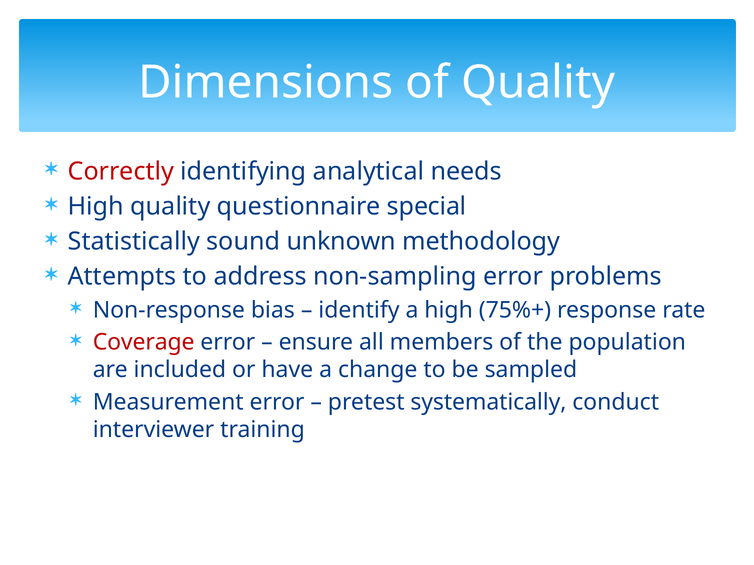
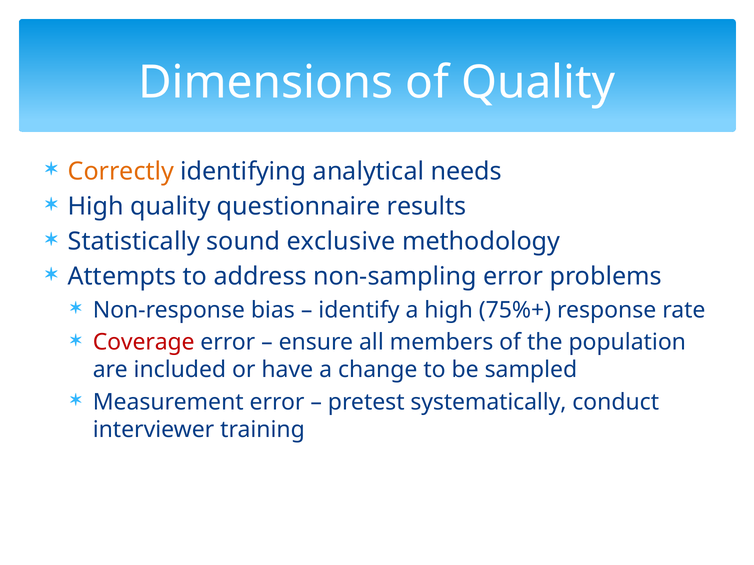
Correctly colour: red -> orange
special: special -> results
unknown: unknown -> exclusive
